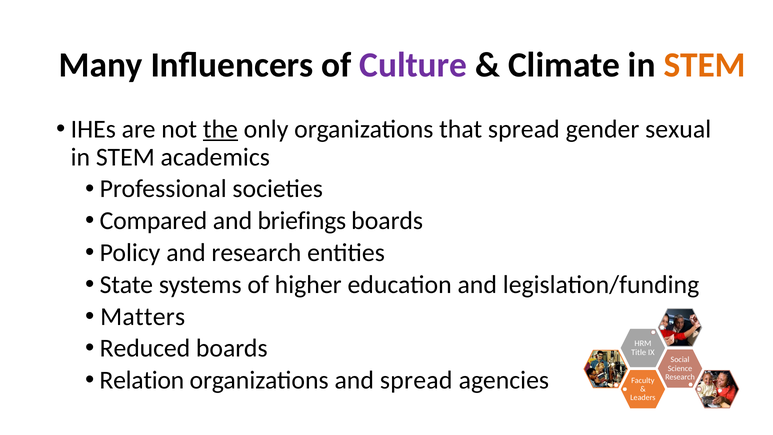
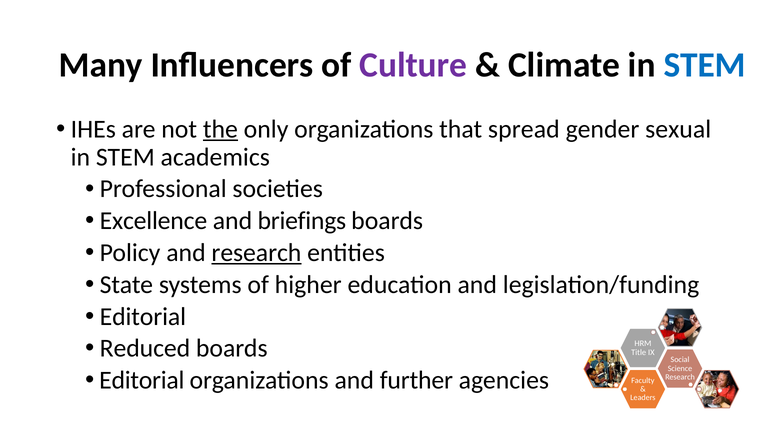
STEM at (705, 65) colour: orange -> blue
Compared: Compared -> Excellence
research at (256, 253) underline: none -> present
Matters at (143, 316): Matters -> Editorial
Relation at (142, 380): Relation -> Editorial
and spread: spread -> further
